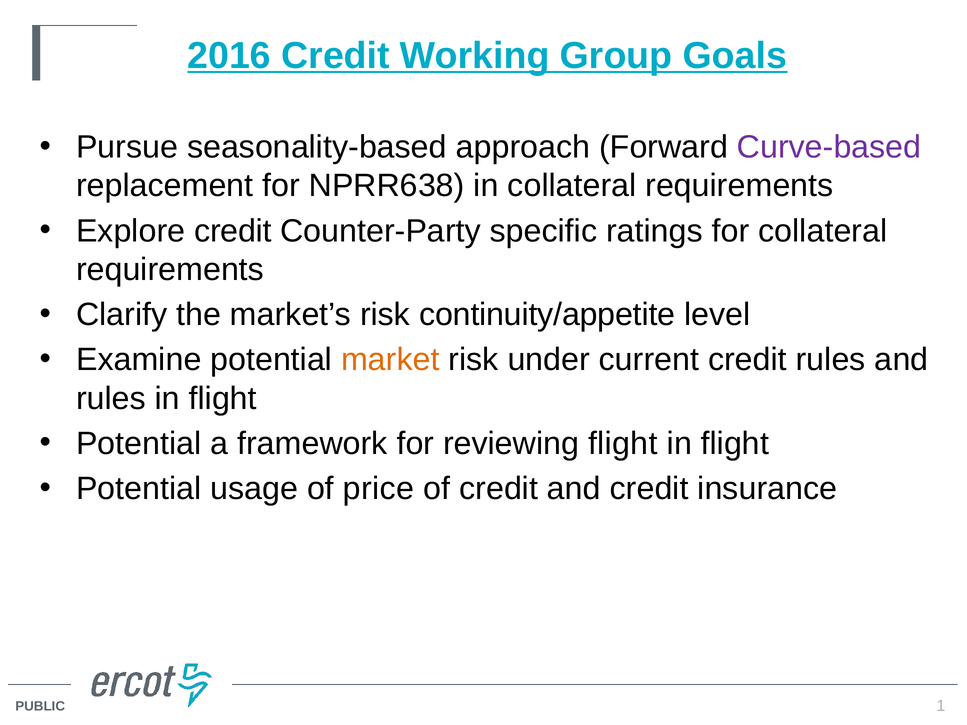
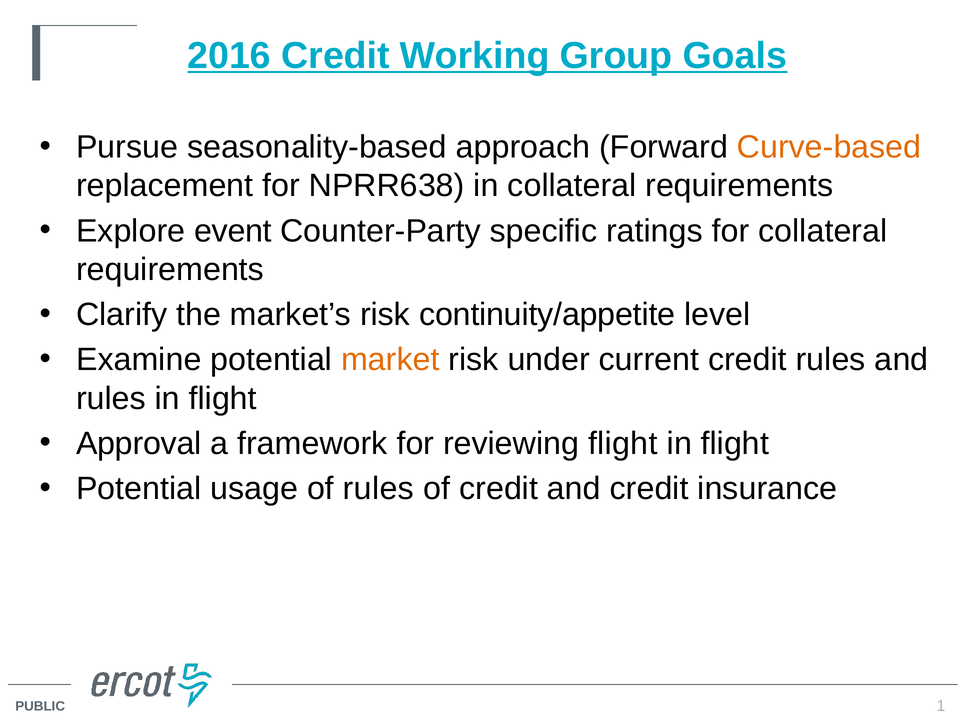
Curve-based colour: purple -> orange
Explore credit: credit -> event
Potential at (139, 444): Potential -> Approval
of price: price -> rules
